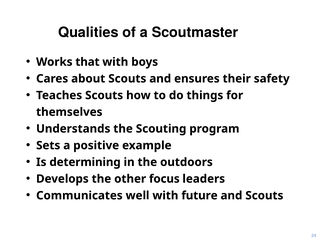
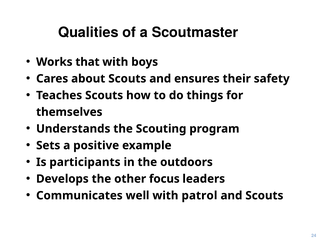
determining: determining -> participants
future: future -> patrol
